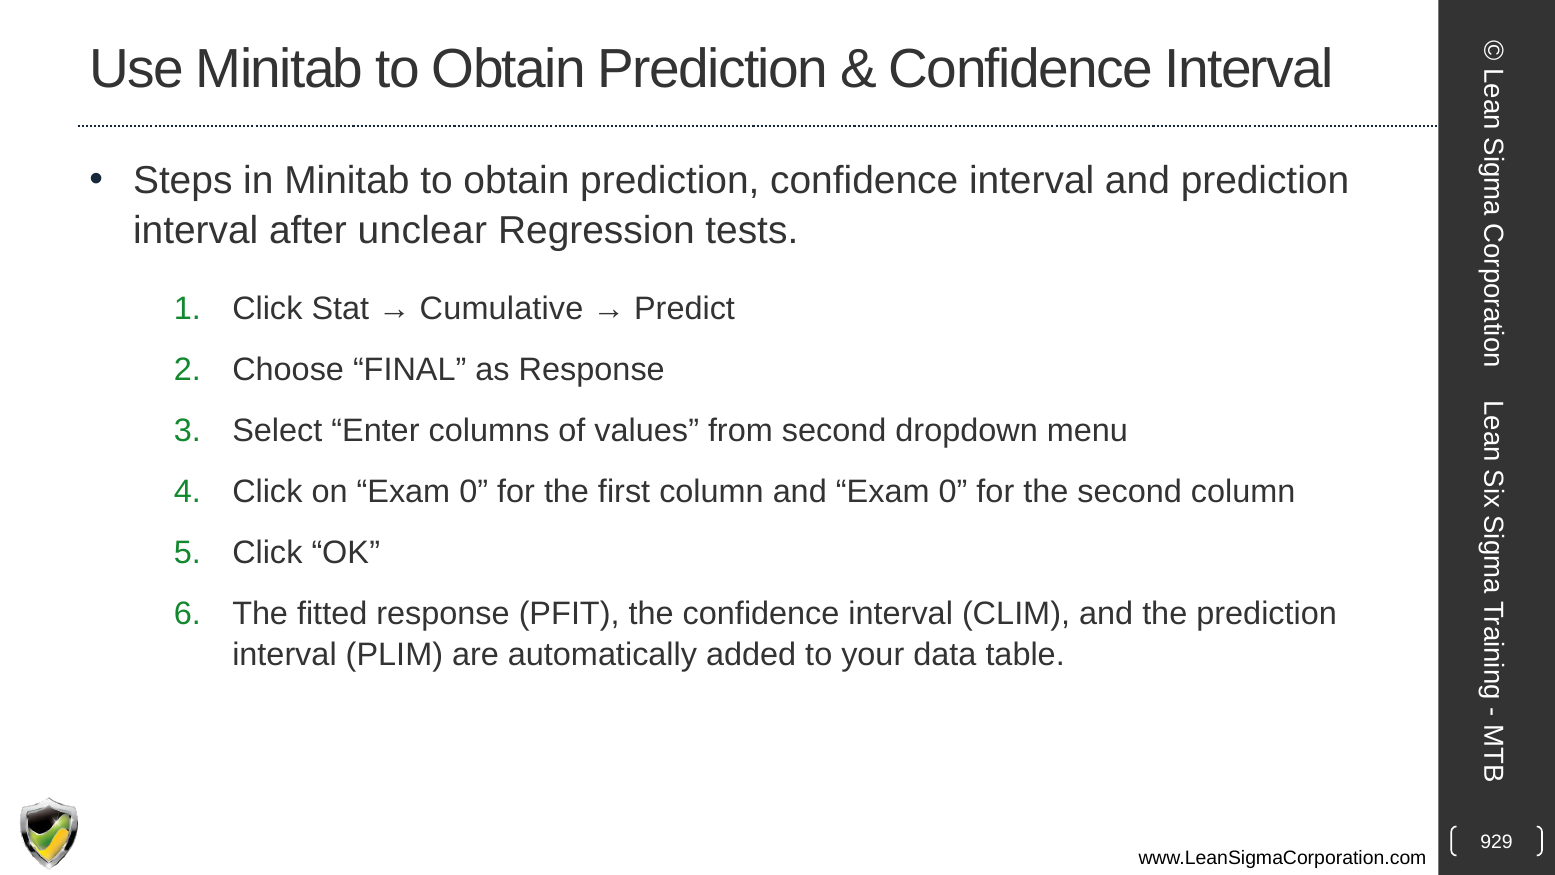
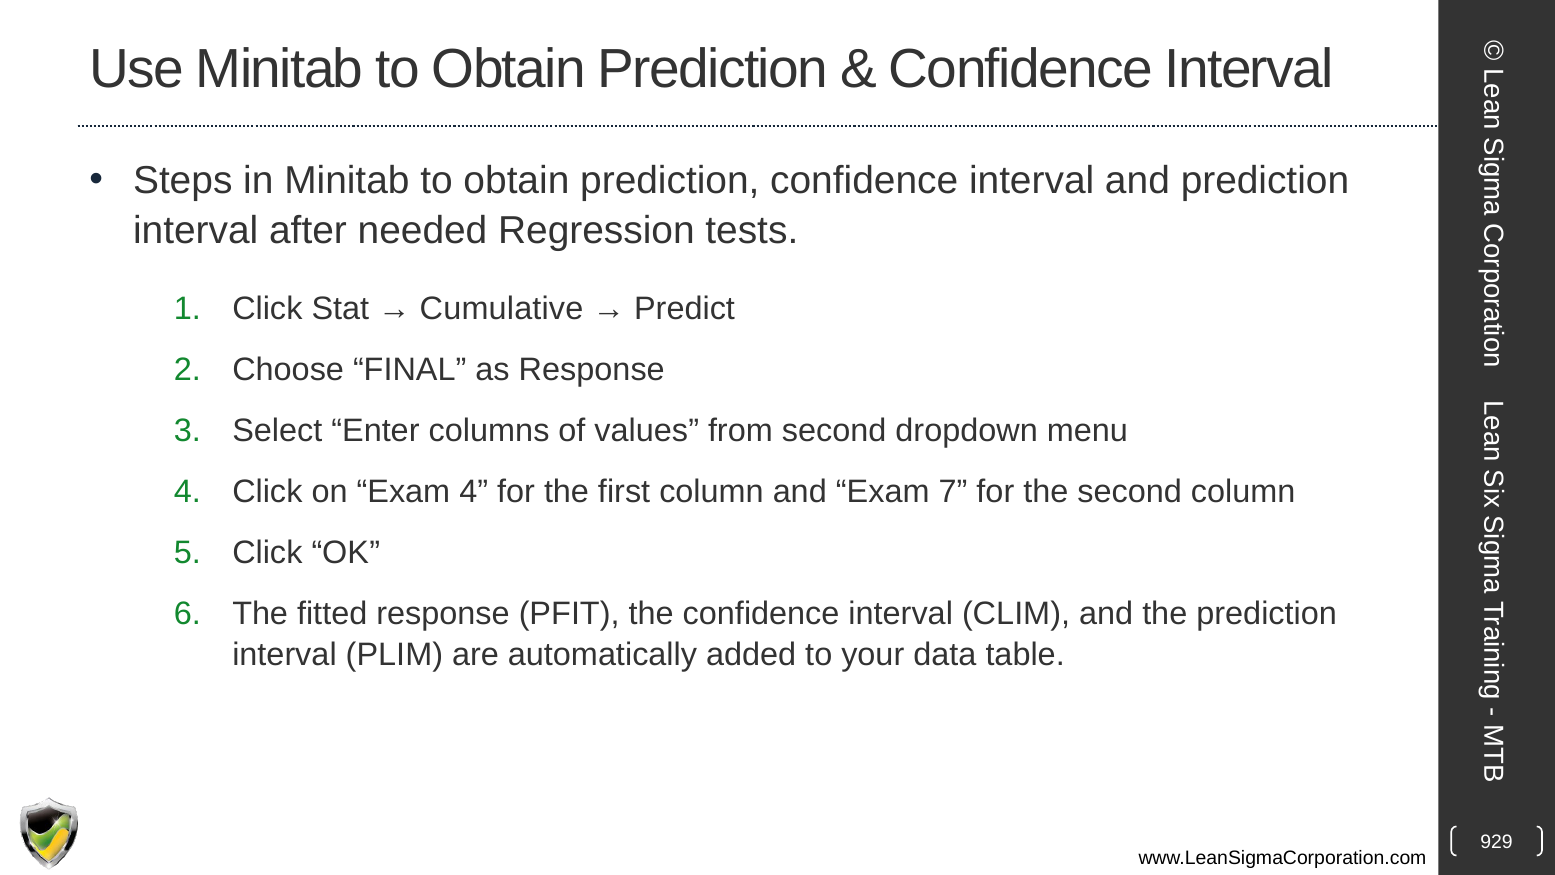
unclear: unclear -> needed
on Exam 0: 0 -> 4
and Exam 0: 0 -> 7
